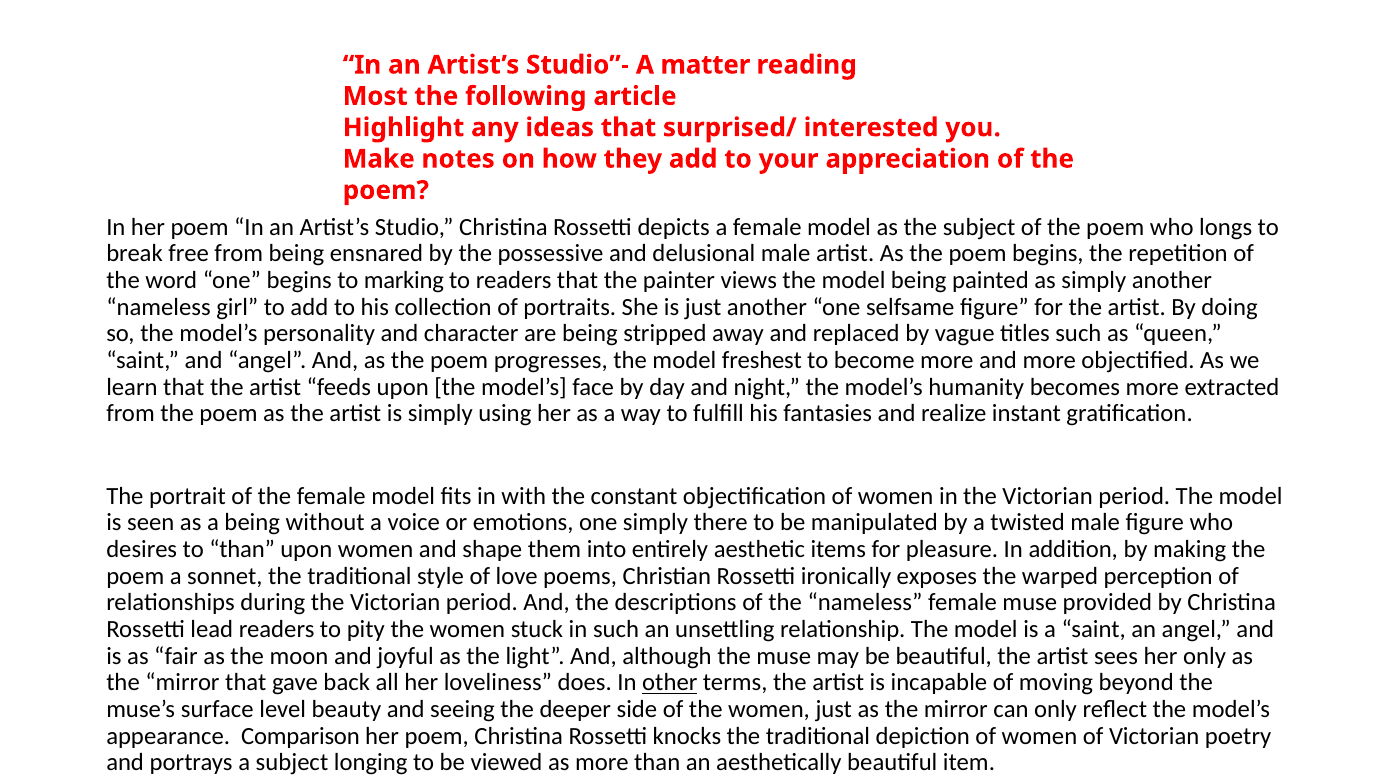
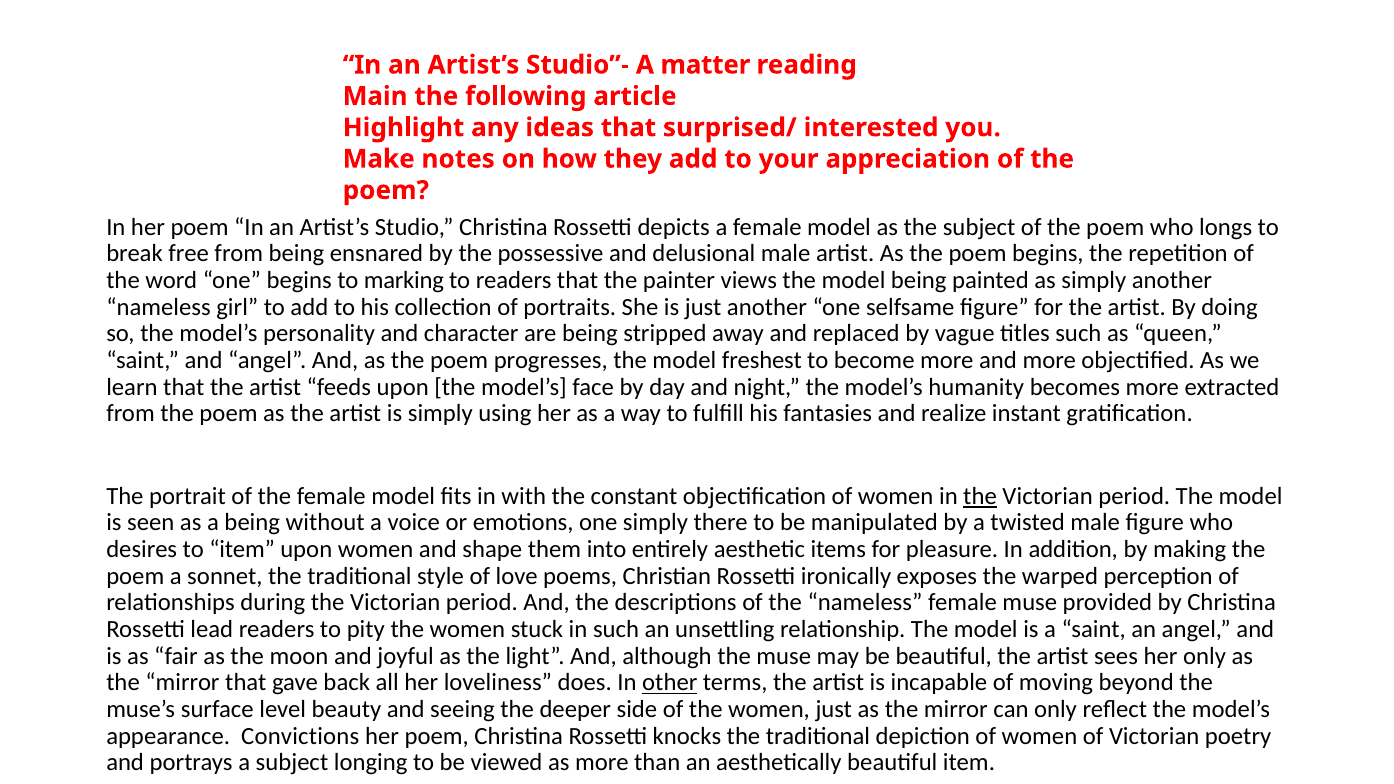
Most: Most -> Main
the at (980, 496) underline: none -> present
to than: than -> item
Comparison: Comparison -> Convictions
